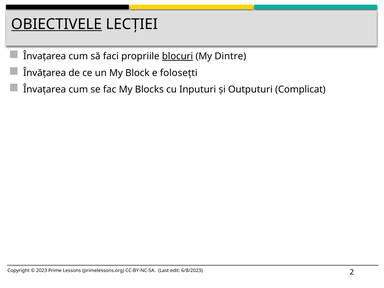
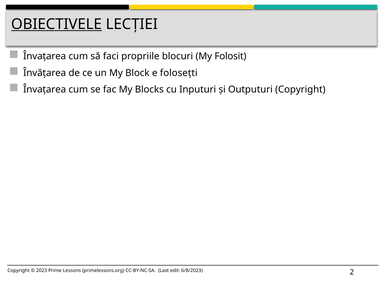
blocuri underline: present -> none
Dintre: Dintre -> Folosit
Outputuri Complicat: Complicat -> Copyright
